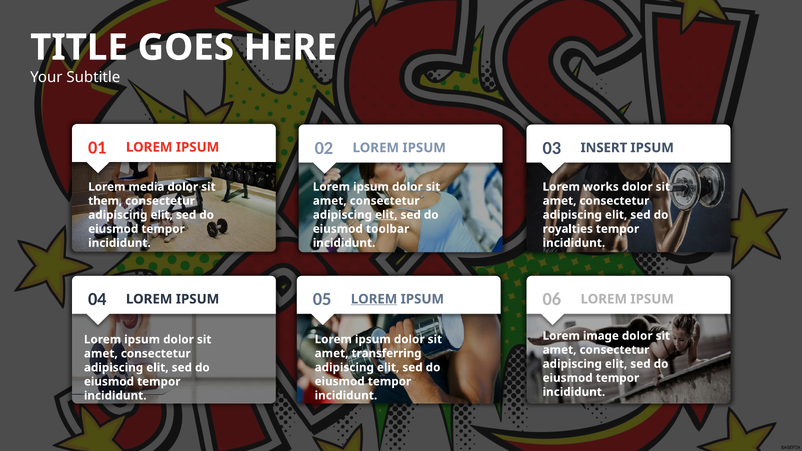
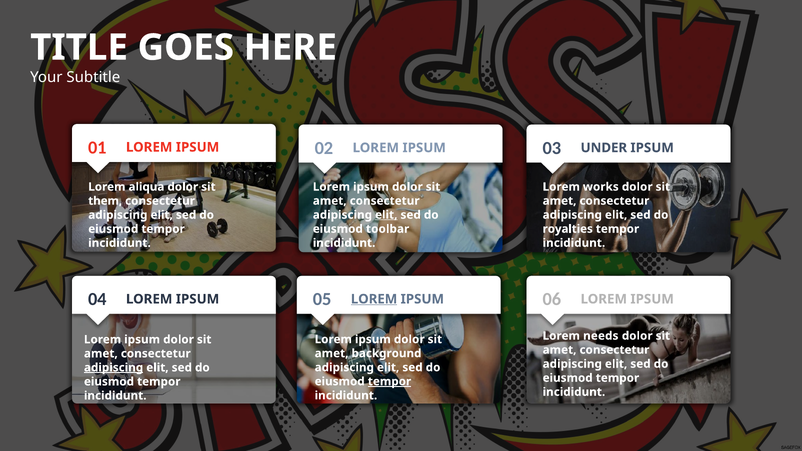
INSERT: INSERT -> UNDER
media: media -> aliqua
image: image -> needs
transferring: transferring -> background
adipiscing at (114, 368) underline: none -> present
tempor at (390, 382) underline: none -> present
